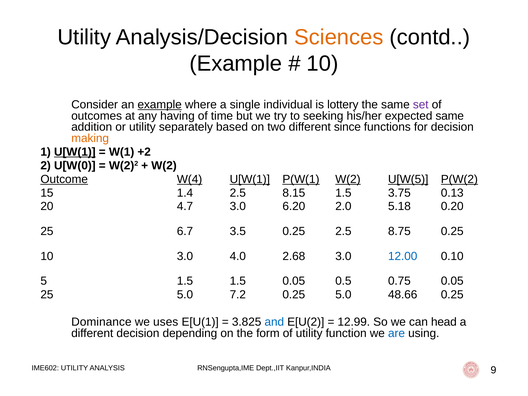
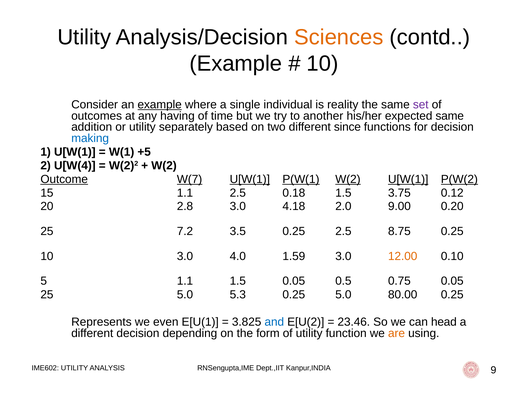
lottery: lottery -> reality
seeking: seeking -> another
making colour: orange -> blue
U[W(1 at (75, 152) underline: present -> none
+2: +2 -> +5
U[W(0: U[W(0 -> U[W(4
W(4: W(4 -> W(7
W(2 U[W(5: U[W(5 -> U[W(1
15 1.4: 1.4 -> 1.1
8.15: 8.15 -> 0.18
0.13: 0.13 -> 0.12
4.7: 4.7 -> 2.8
6.20: 6.20 -> 4.18
5.18: 5.18 -> 9.00
6.7: 6.7 -> 7.2
2.68: 2.68 -> 1.59
12.00 colour: blue -> orange
5 1.5: 1.5 -> 1.1
7.2: 7.2 -> 5.3
48.66: 48.66 -> 80.00
Dominance: Dominance -> Represents
uses: uses -> even
12.99: 12.99 -> 23.46
are colour: blue -> orange
